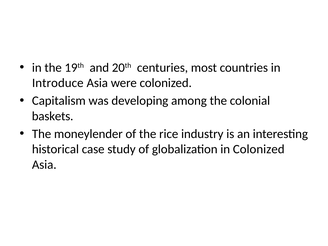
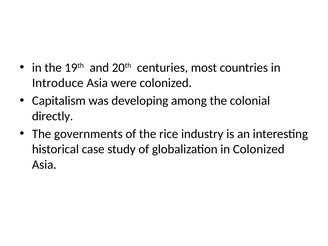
baskets: baskets -> directly
moneylender: moneylender -> governments
